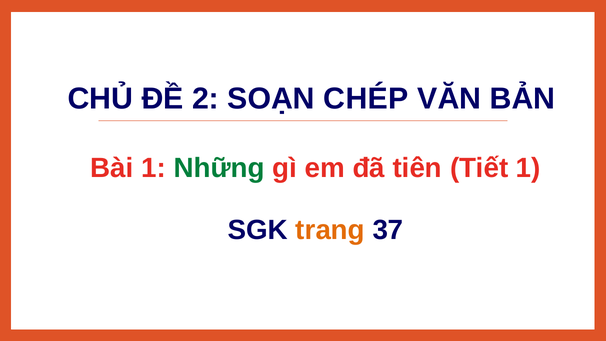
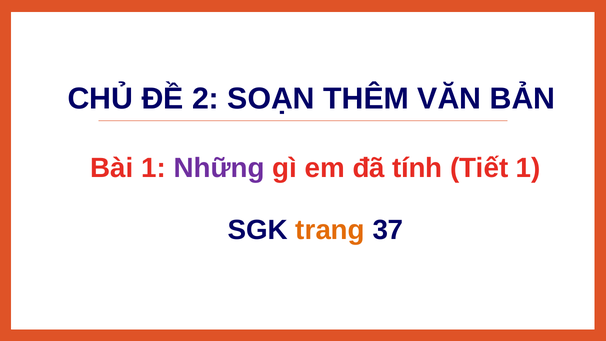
CHÉP: CHÉP -> THÊM
Những colour: green -> purple
tiên: tiên -> tính
